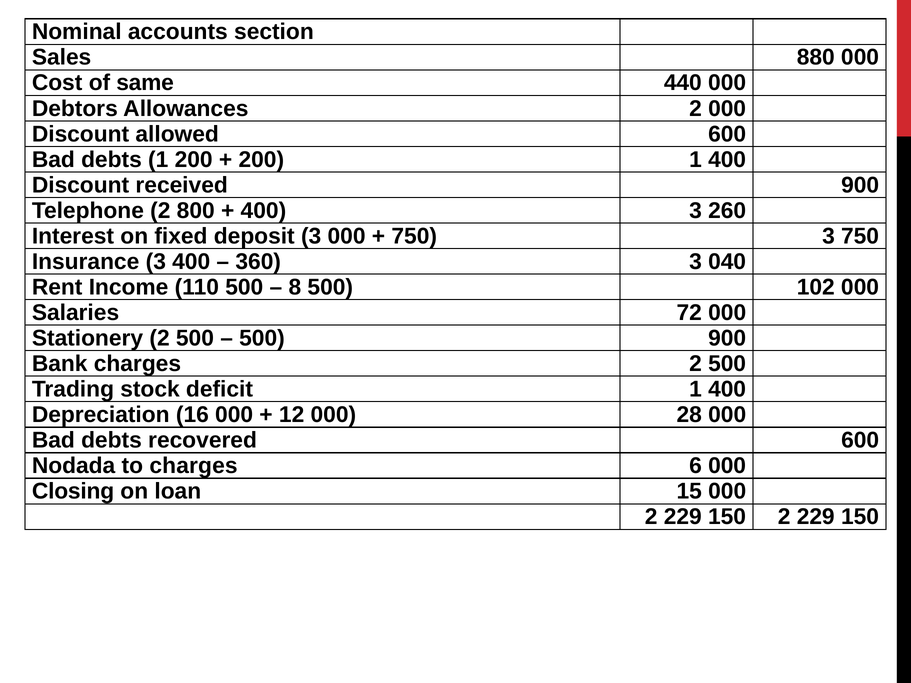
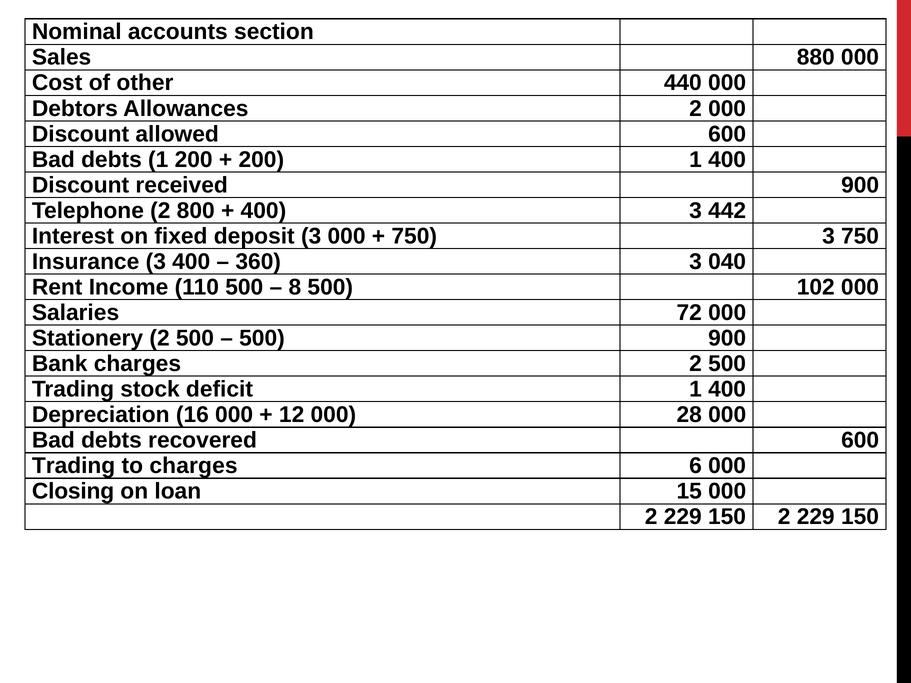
same: same -> other
260: 260 -> 442
Nodada at (74, 466): Nodada -> Trading
